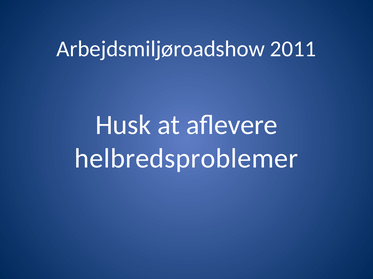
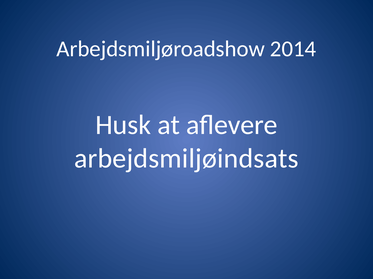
2011: 2011 -> 2014
helbredsproblemer: helbredsproblemer -> arbejdsmiljøindsats
